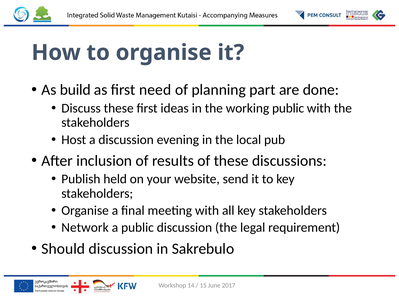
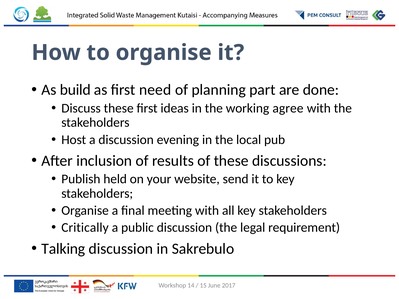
working public: public -> agree
Network: Network -> Critically
Should: Should -> Talking
